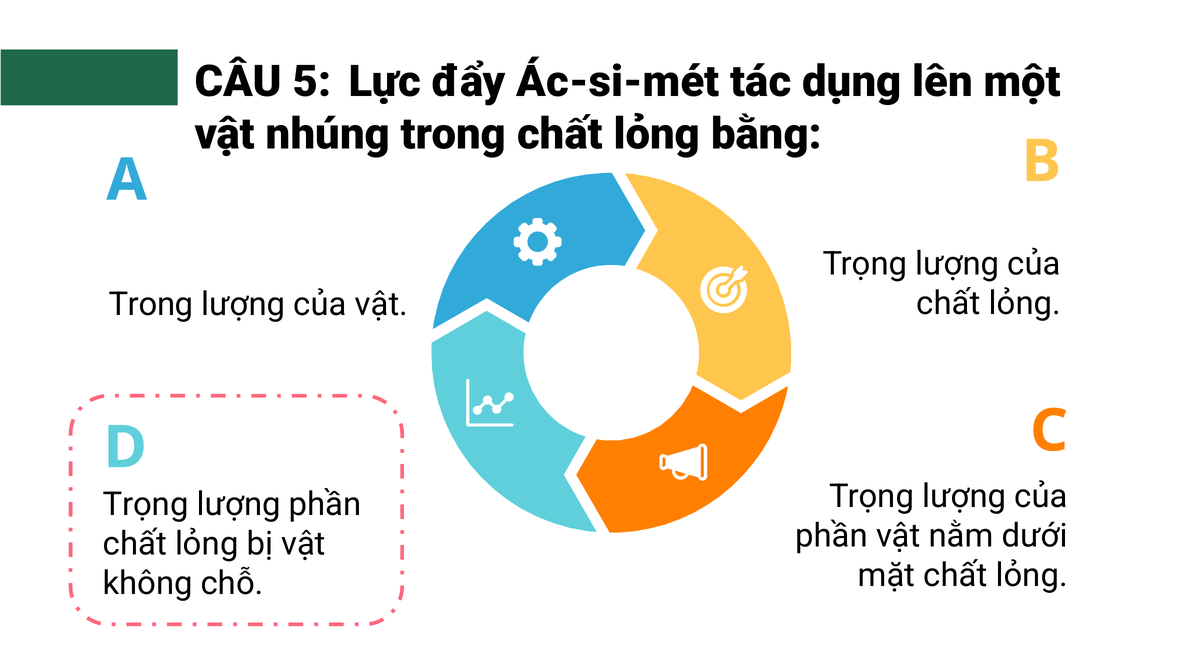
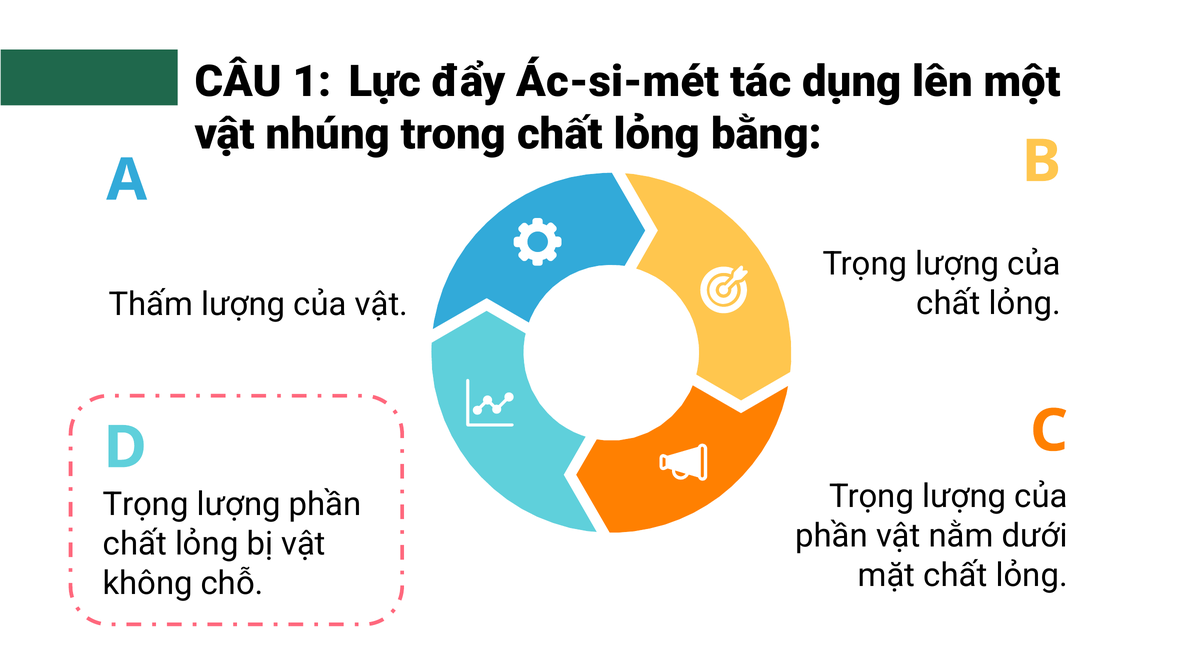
5: 5 -> 1
Trong at (151, 304): Trong -> Thấm
